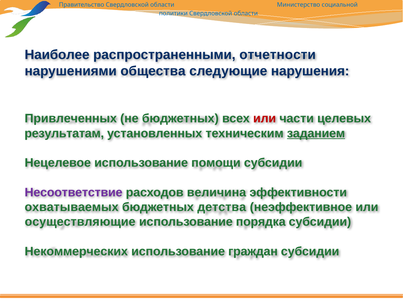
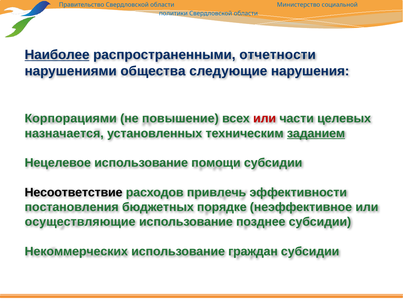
Наиболее underline: none -> present
Привлеченных: Привлеченных -> Корпорациями
не бюджетных: бюджетных -> повышение
результатам: результатам -> назначается
Несоответствие colour: purple -> black
величина: величина -> привлечь
охватываемых: охватываемых -> постановления
детства: детства -> порядке
порядка: порядка -> позднее
